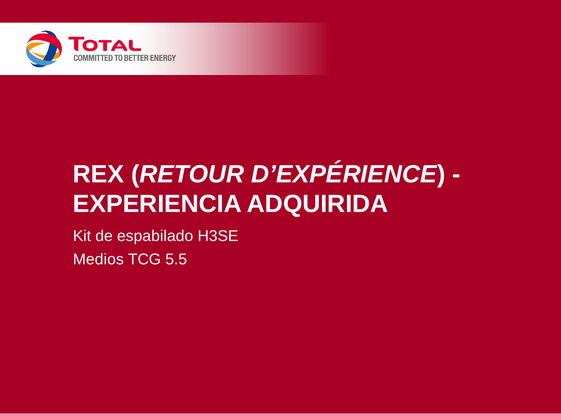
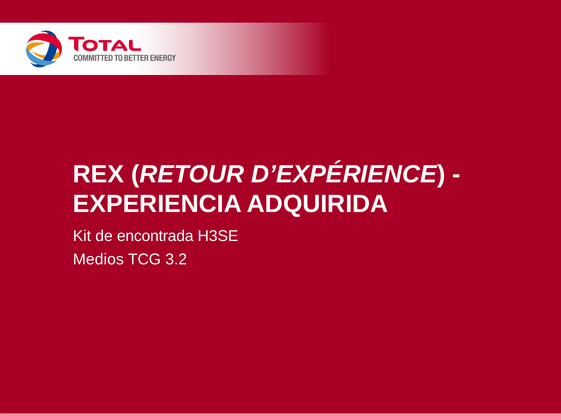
espabilado: espabilado -> encontrada
5.5: 5.5 -> 3.2
